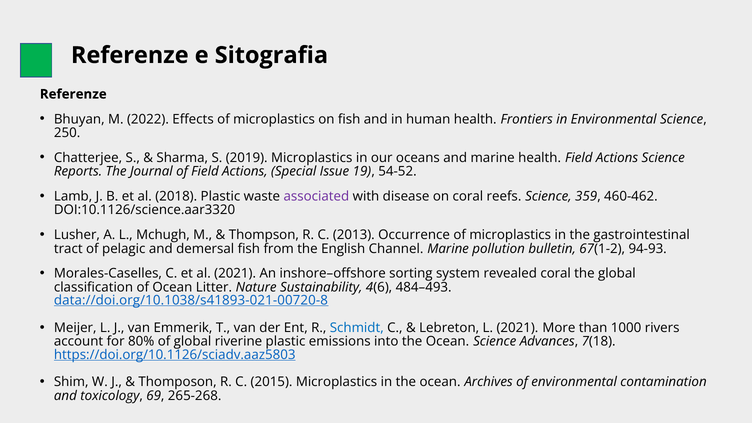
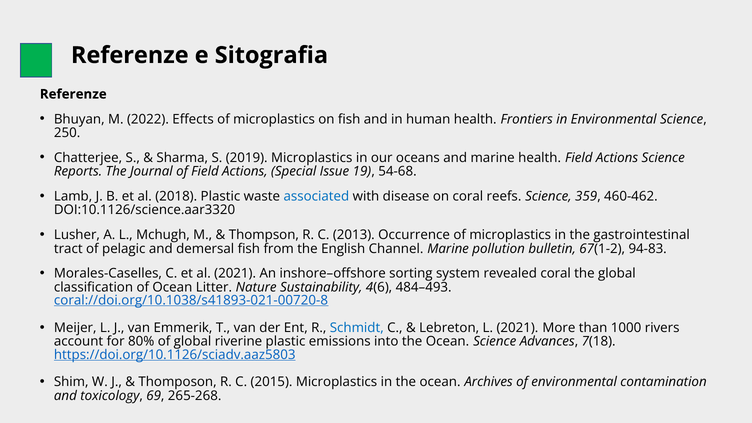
54-52: 54-52 -> 54-68
associated colour: purple -> blue
94-93: 94-93 -> 94-83
data://doi.org/10.1038/s41893-021-00720-8: data://doi.org/10.1038/s41893-021-00720-8 -> coral://doi.org/10.1038/s41893-021-00720-8
